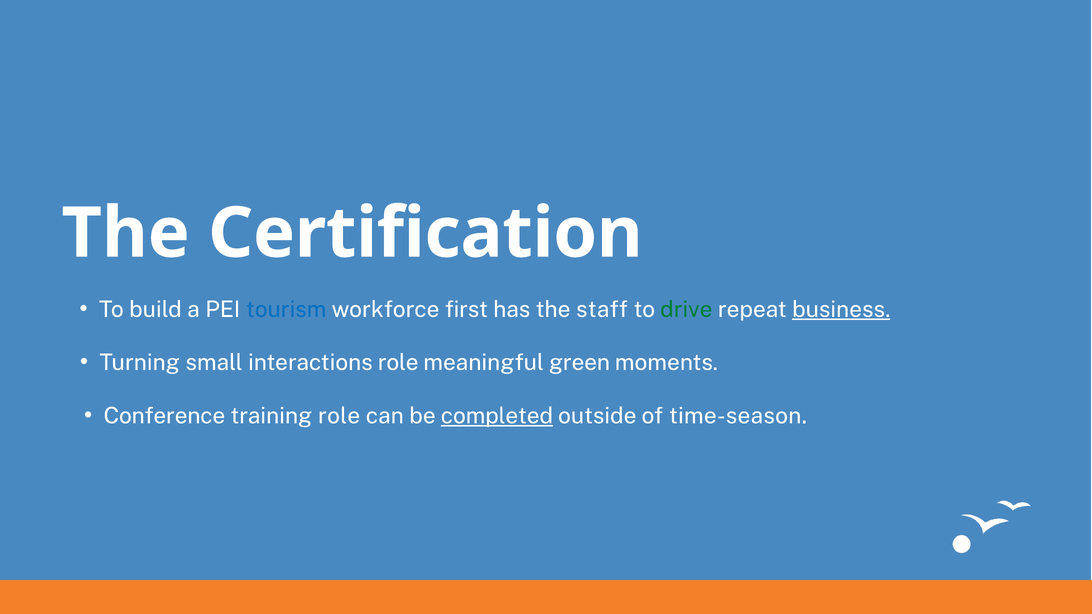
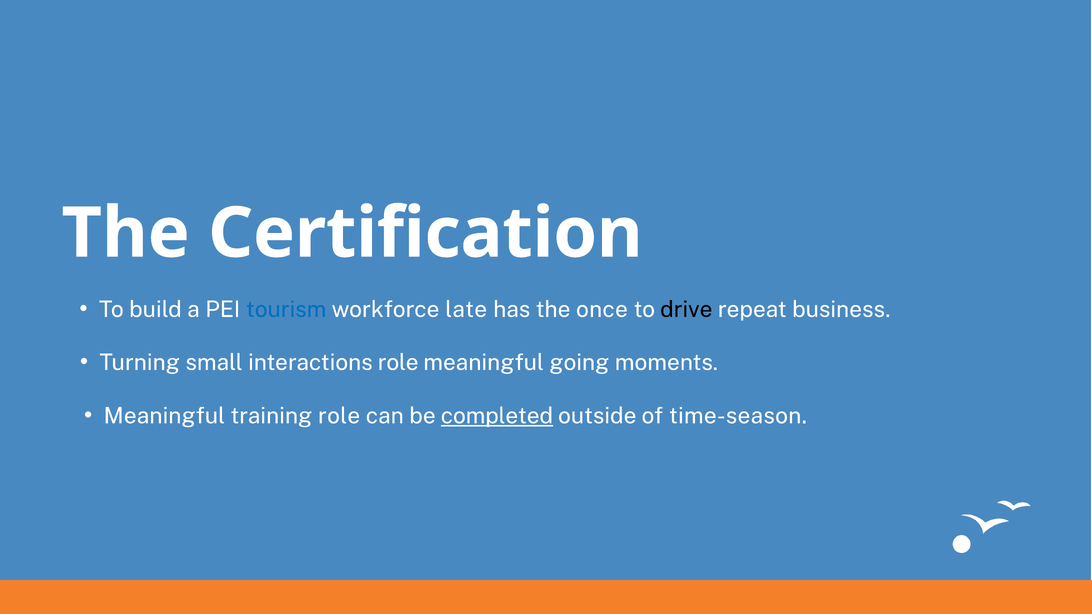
first: first -> late
staff: staff -> once
drive colour: green -> black
business underline: present -> none
green: green -> going
Conference at (164, 416): Conference -> Meaningful
